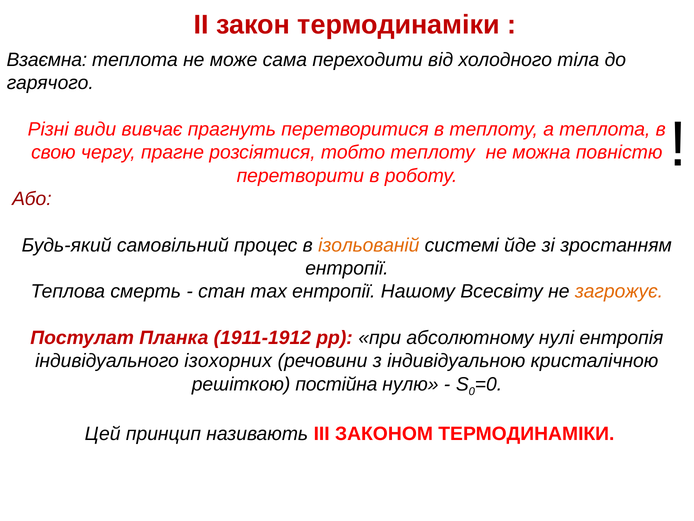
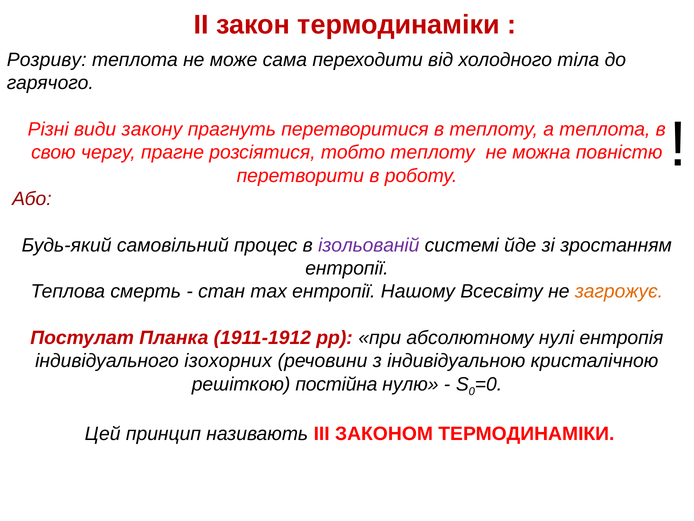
Взаємна: Взаємна -> Розриву
вивчає: вивчає -> закону
ізольованій colour: orange -> purple
